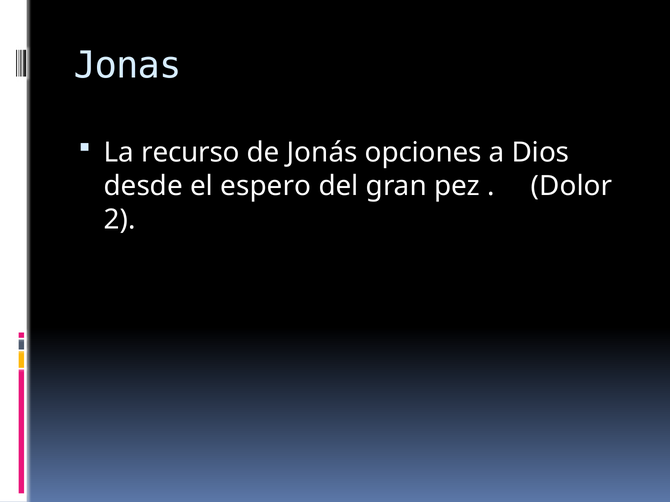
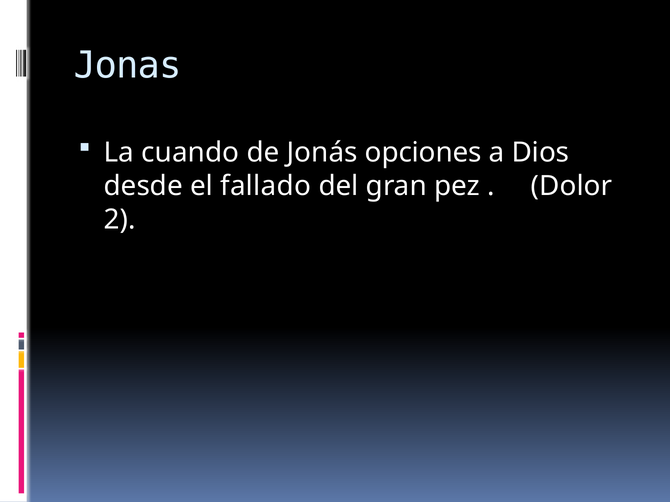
recurso: recurso -> cuando
espero: espero -> fallado
